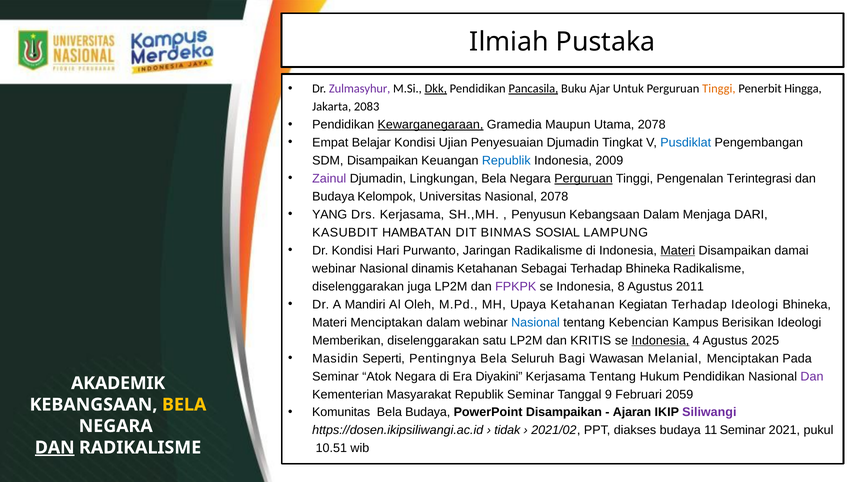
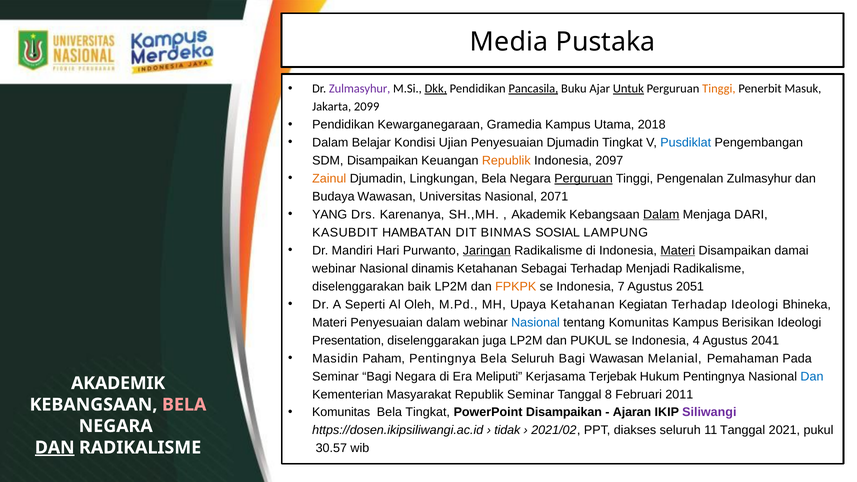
Ilmiah: Ilmiah -> Media
Untuk underline: none -> present
Hingga: Hingga -> Masuk
2083: 2083 -> 2099
Kewarganegaraan underline: present -> none
Gramedia Maupun: Maupun -> Kampus
Utama 2078: 2078 -> 2018
Empat at (330, 143): Empat -> Dalam
Republik at (506, 161) colour: blue -> orange
2009: 2009 -> 2097
Zainul colour: purple -> orange
Pengenalan Terintegrasi: Terintegrasi -> Zulmasyhur
Budaya Kelompok: Kelompok -> Wawasan
Nasional 2078: 2078 -> 2071
Drs Kerjasama: Kerjasama -> Karenanya
Penyusun at (539, 215): Penyusun -> Akademik
Dalam at (661, 215) underline: none -> present
Dr Kondisi: Kondisi -> Mandiri
Jaringan underline: none -> present
Terhadap Bhineka: Bhineka -> Menjadi
juga: juga -> baik
FPKPK colour: purple -> orange
8: 8 -> 7
2011: 2011 -> 2051
Mandiri: Mandiri -> Seperti
Materi Menciptakan: Menciptakan -> Penyesuaian
tentang Kebencian: Kebencian -> Komunitas
Memberikan: Memberikan -> Presentation
satu: satu -> juga
dan KRITIS: KRITIS -> PUKUL
Indonesia at (660, 341) underline: present -> none
2025: 2025 -> 2041
Seperti: Seperti -> Paham
Melanial Menciptakan: Menciptakan -> Pemahaman
Seminar Atok: Atok -> Bagi
Diyakini: Diyakini -> Meliputi
Kerjasama Tentang: Tentang -> Terjebak
Hukum Pendidikan: Pendidikan -> Pentingnya
Dan at (812, 376) colour: purple -> blue
9: 9 -> 8
2059: 2059 -> 2011
BELA at (184, 405) colour: yellow -> pink
Bela Budaya: Budaya -> Tingkat
diakses budaya: budaya -> seluruh
11 Seminar: Seminar -> Tanggal
10.51: 10.51 -> 30.57
